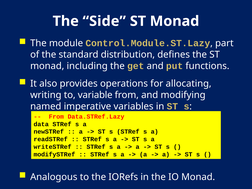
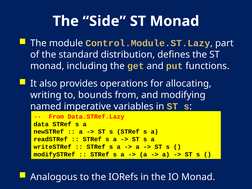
variable: variable -> bounds
